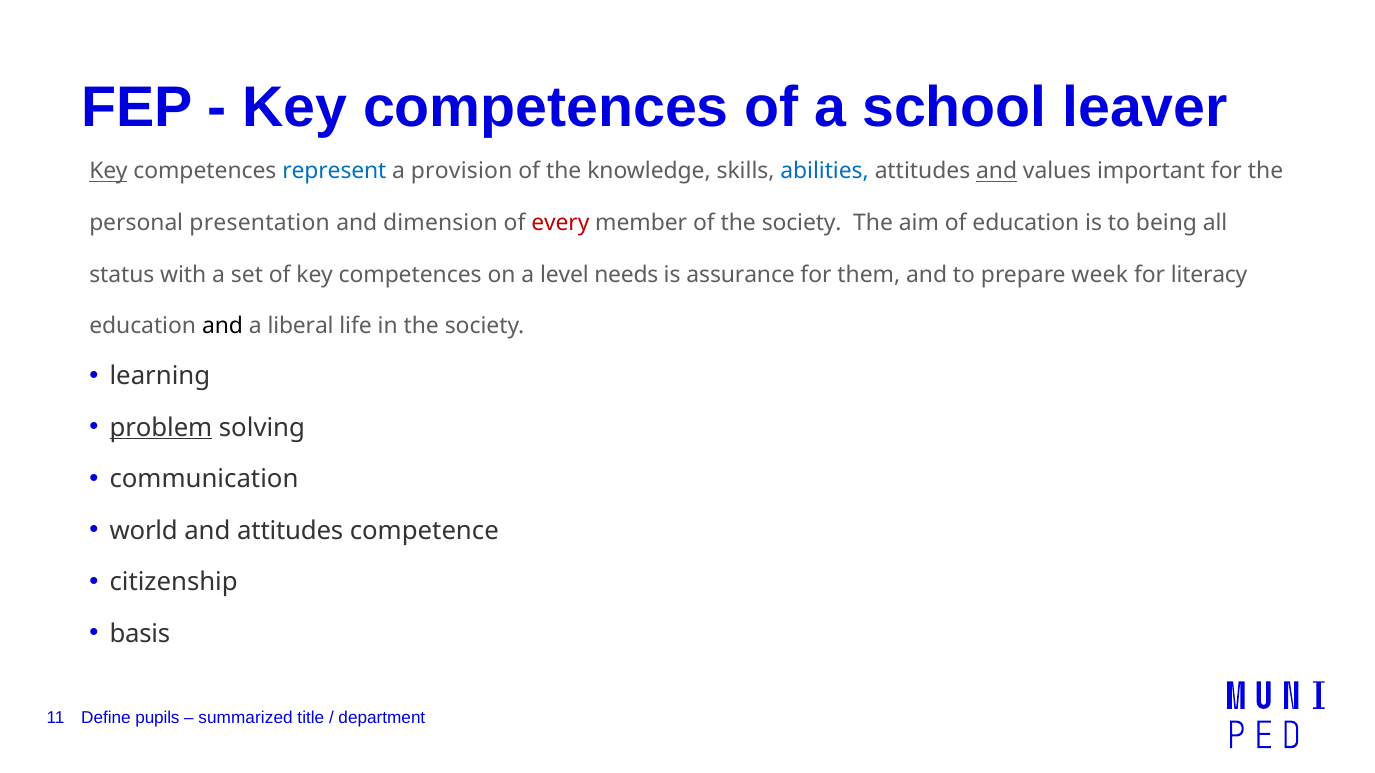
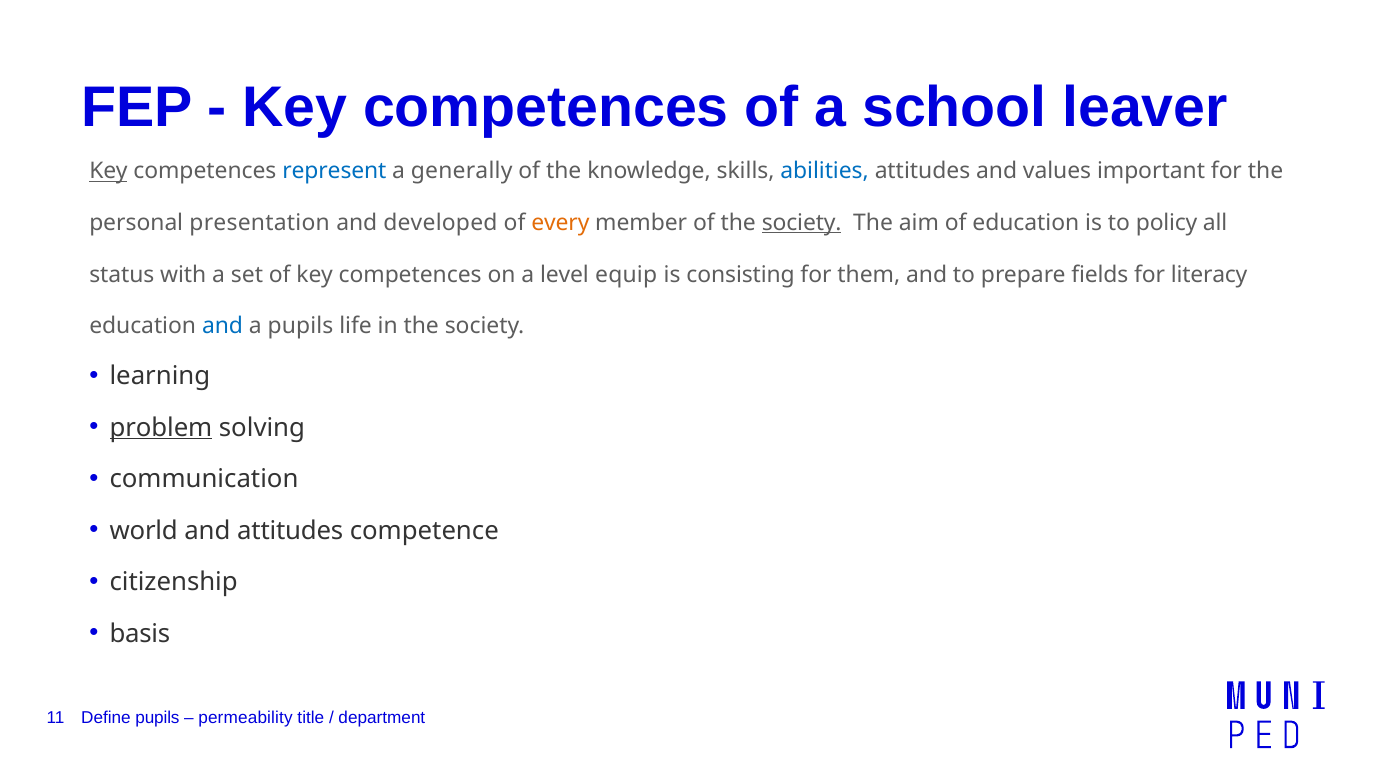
provision: provision -> generally
and at (997, 172) underline: present -> none
dimension: dimension -> developed
every colour: red -> orange
society at (802, 223) underline: none -> present
being: being -> policy
needs: needs -> equip
assurance: assurance -> consisting
week: week -> fields
and at (223, 326) colour: black -> blue
a liberal: liberal -> pupils
summarized: summarized -> permeability
